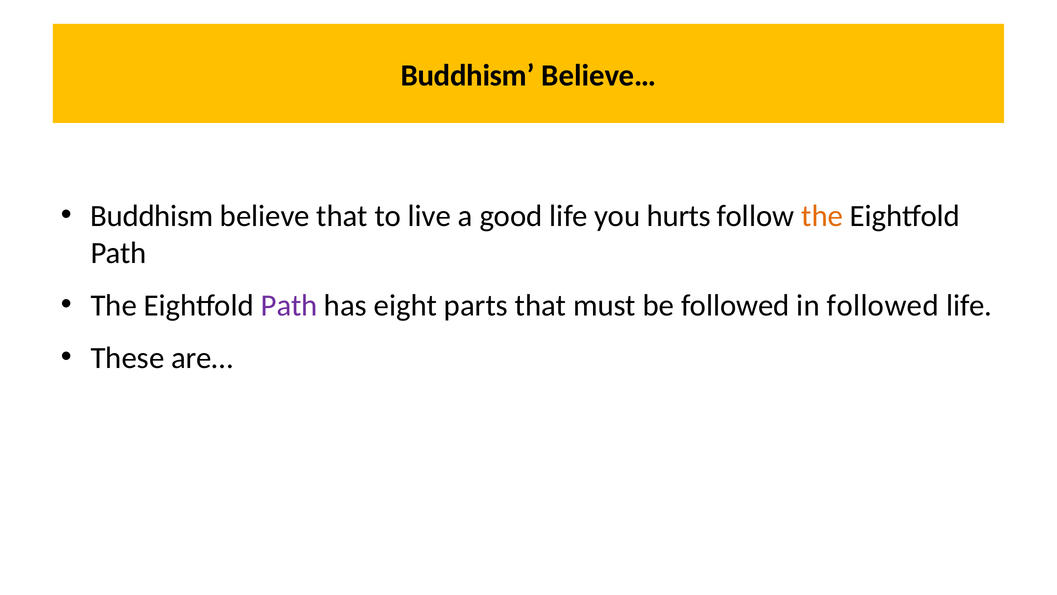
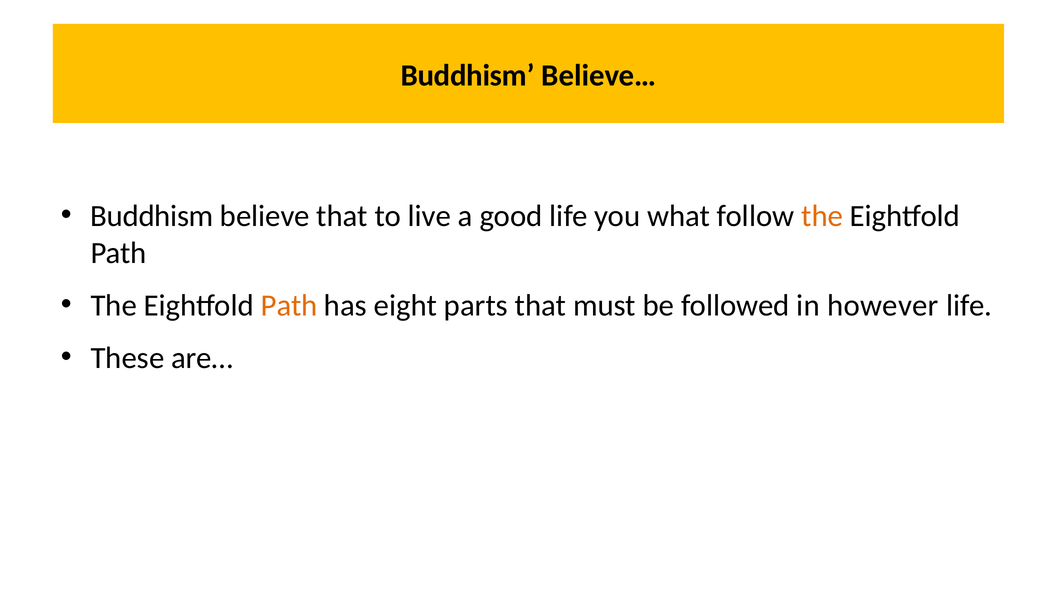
hurts: hurts -> what
Path at (289, 305) colour: purple -> orange
in followed: followed -> however
